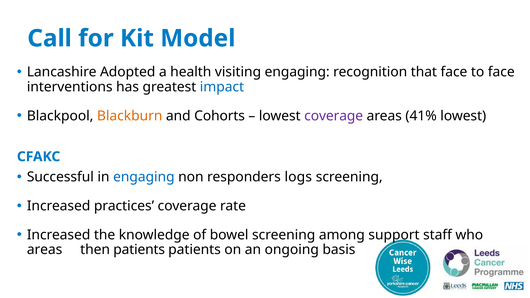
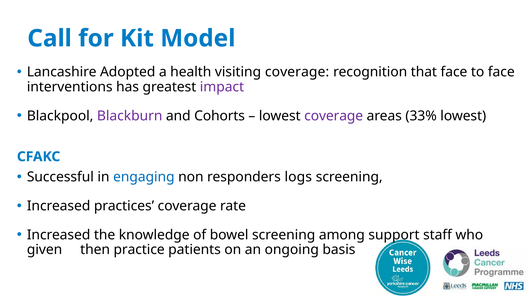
visiting engaging: engaging -> coverage
impact colour: blue -> purple
Blackburn colour: orange -> purple
41%: 41% -> 33%
areas at (45, 250): areas -> given
then patients: patients -> practice
